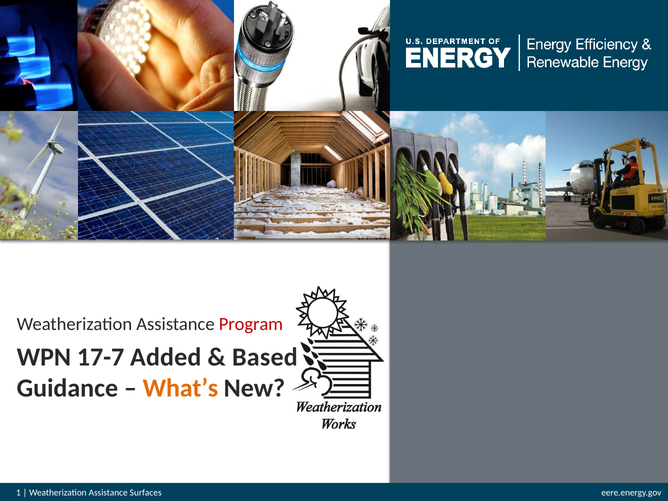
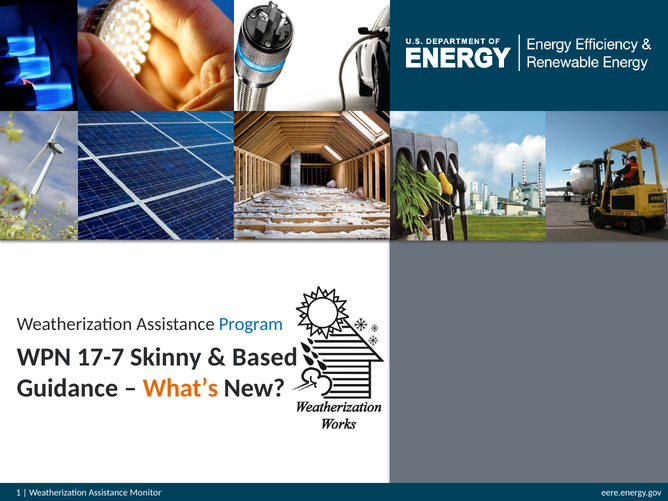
Program colour: red -> blue
Added: Added -> Skinny
Surfaces: Surfaces -> Monitor
